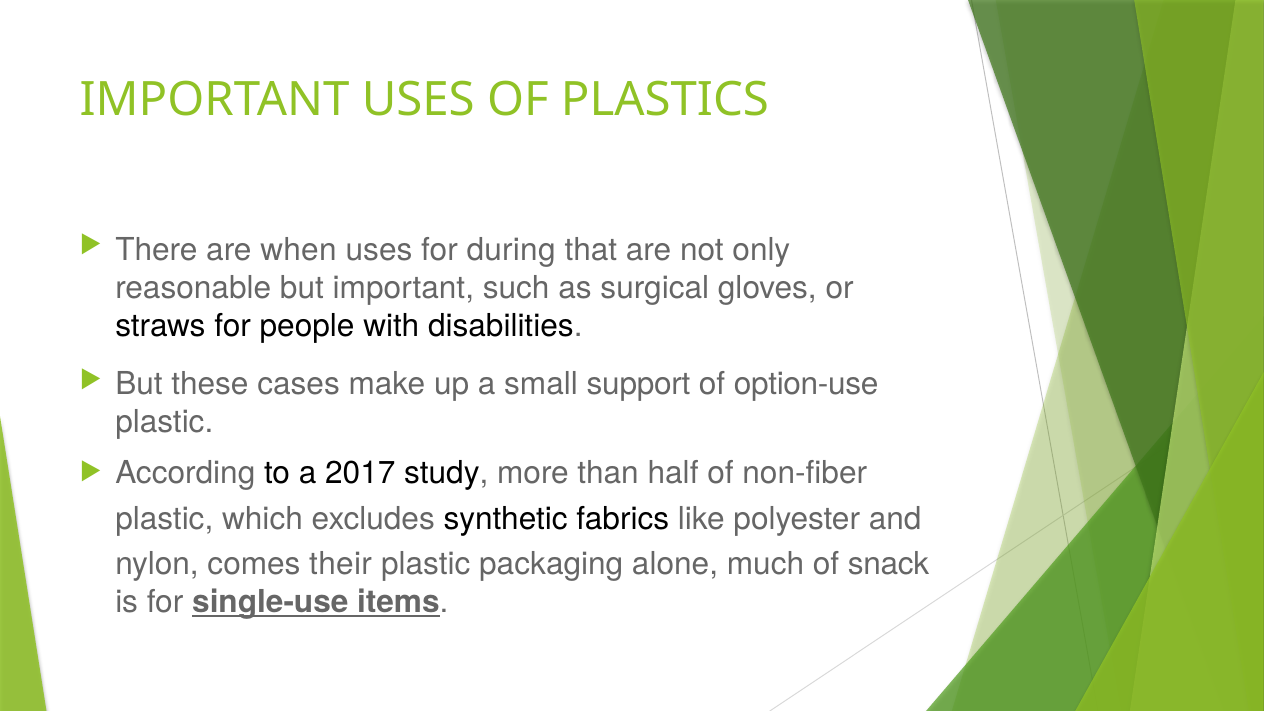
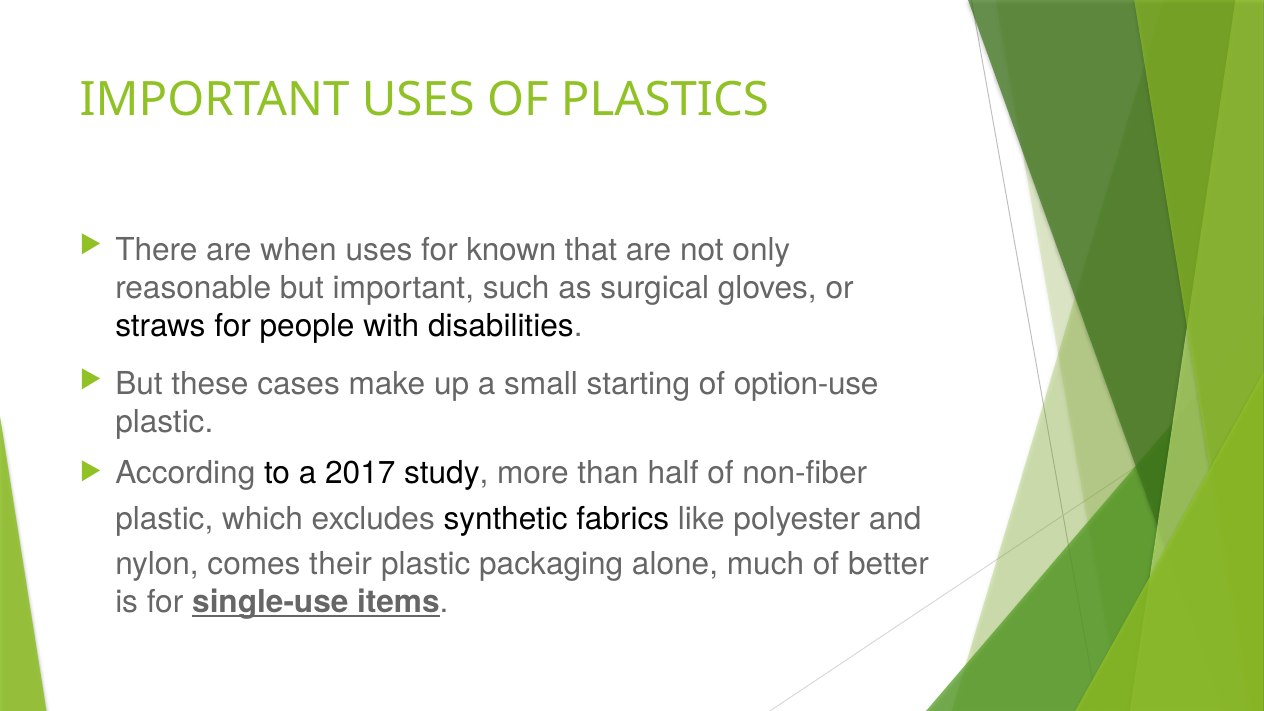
during: during -> known
support: support -> starting
snack: snack -> better
